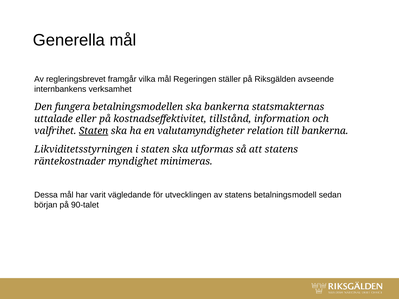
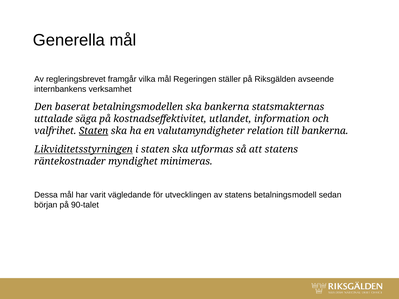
fungera: fungera -> baserat
eller: eller -> säga
tillstånd: tillstånd -> utlandet
Likviditetsstyrningen underline: none -> present
